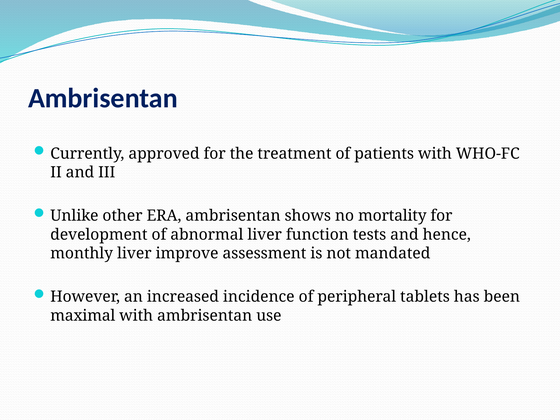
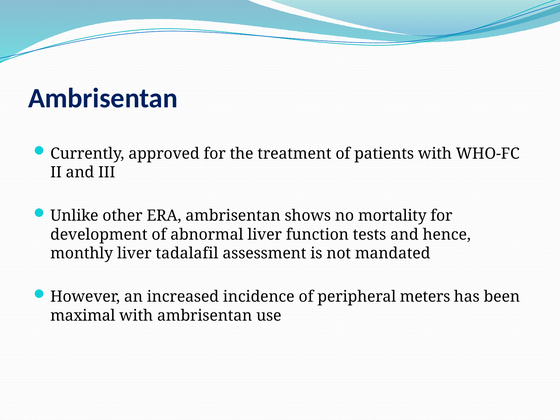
improve: improve -> tadalafil
tablets: tablets -> meters
